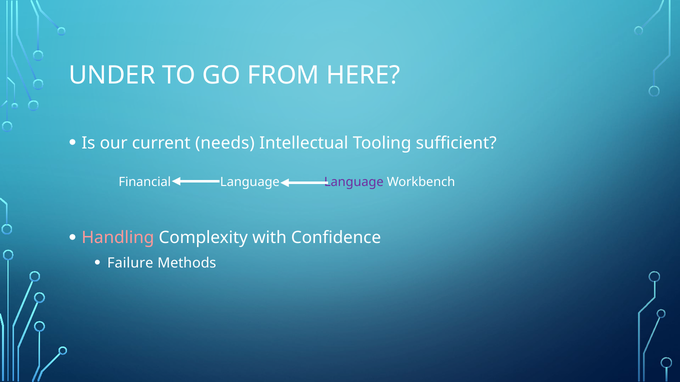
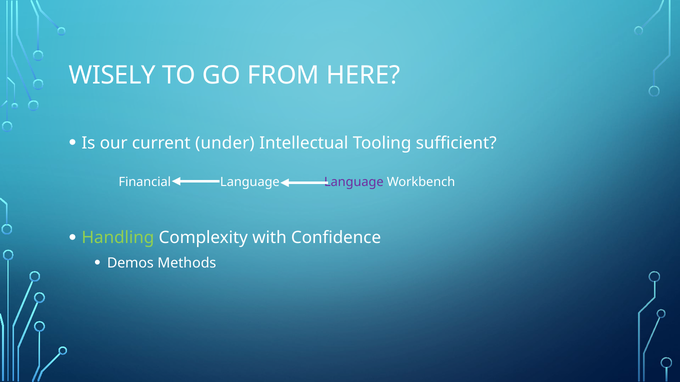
UNDER: UNDER -> WISELY
needs: needs -> under
Handling colour: pink -> light green
Failure: Failure -> Demos
